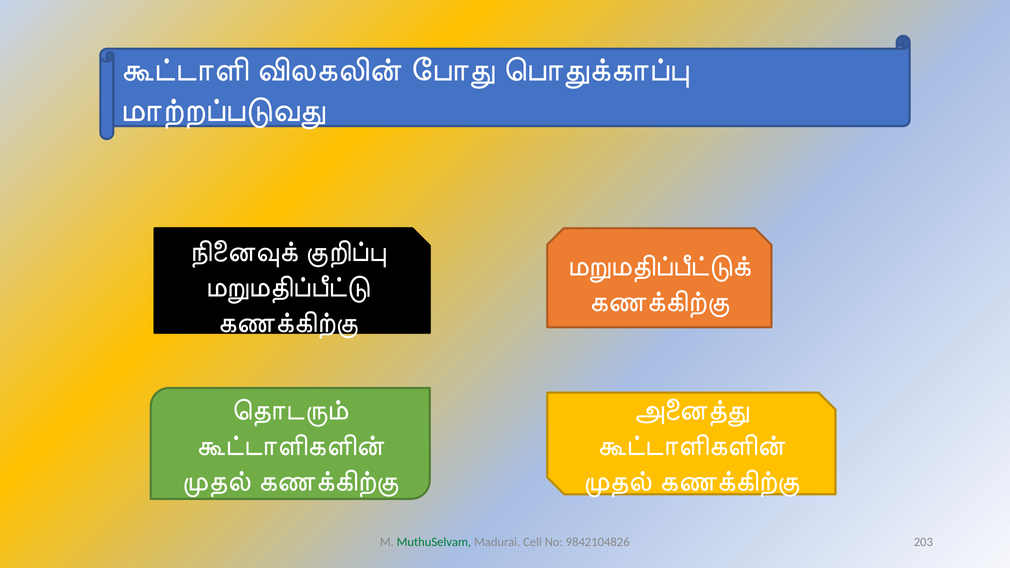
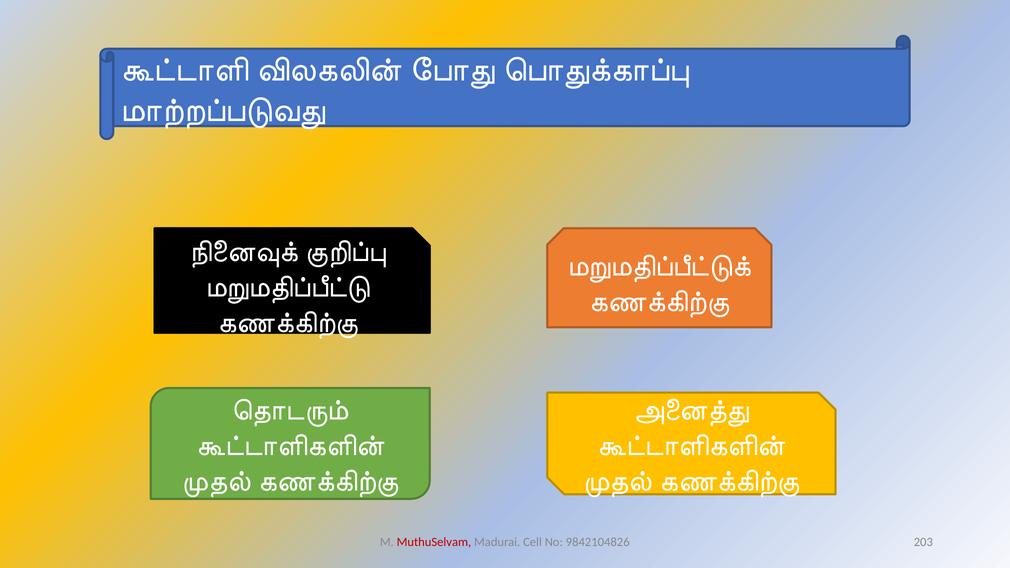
MuthuSelvam colour: green -> red
